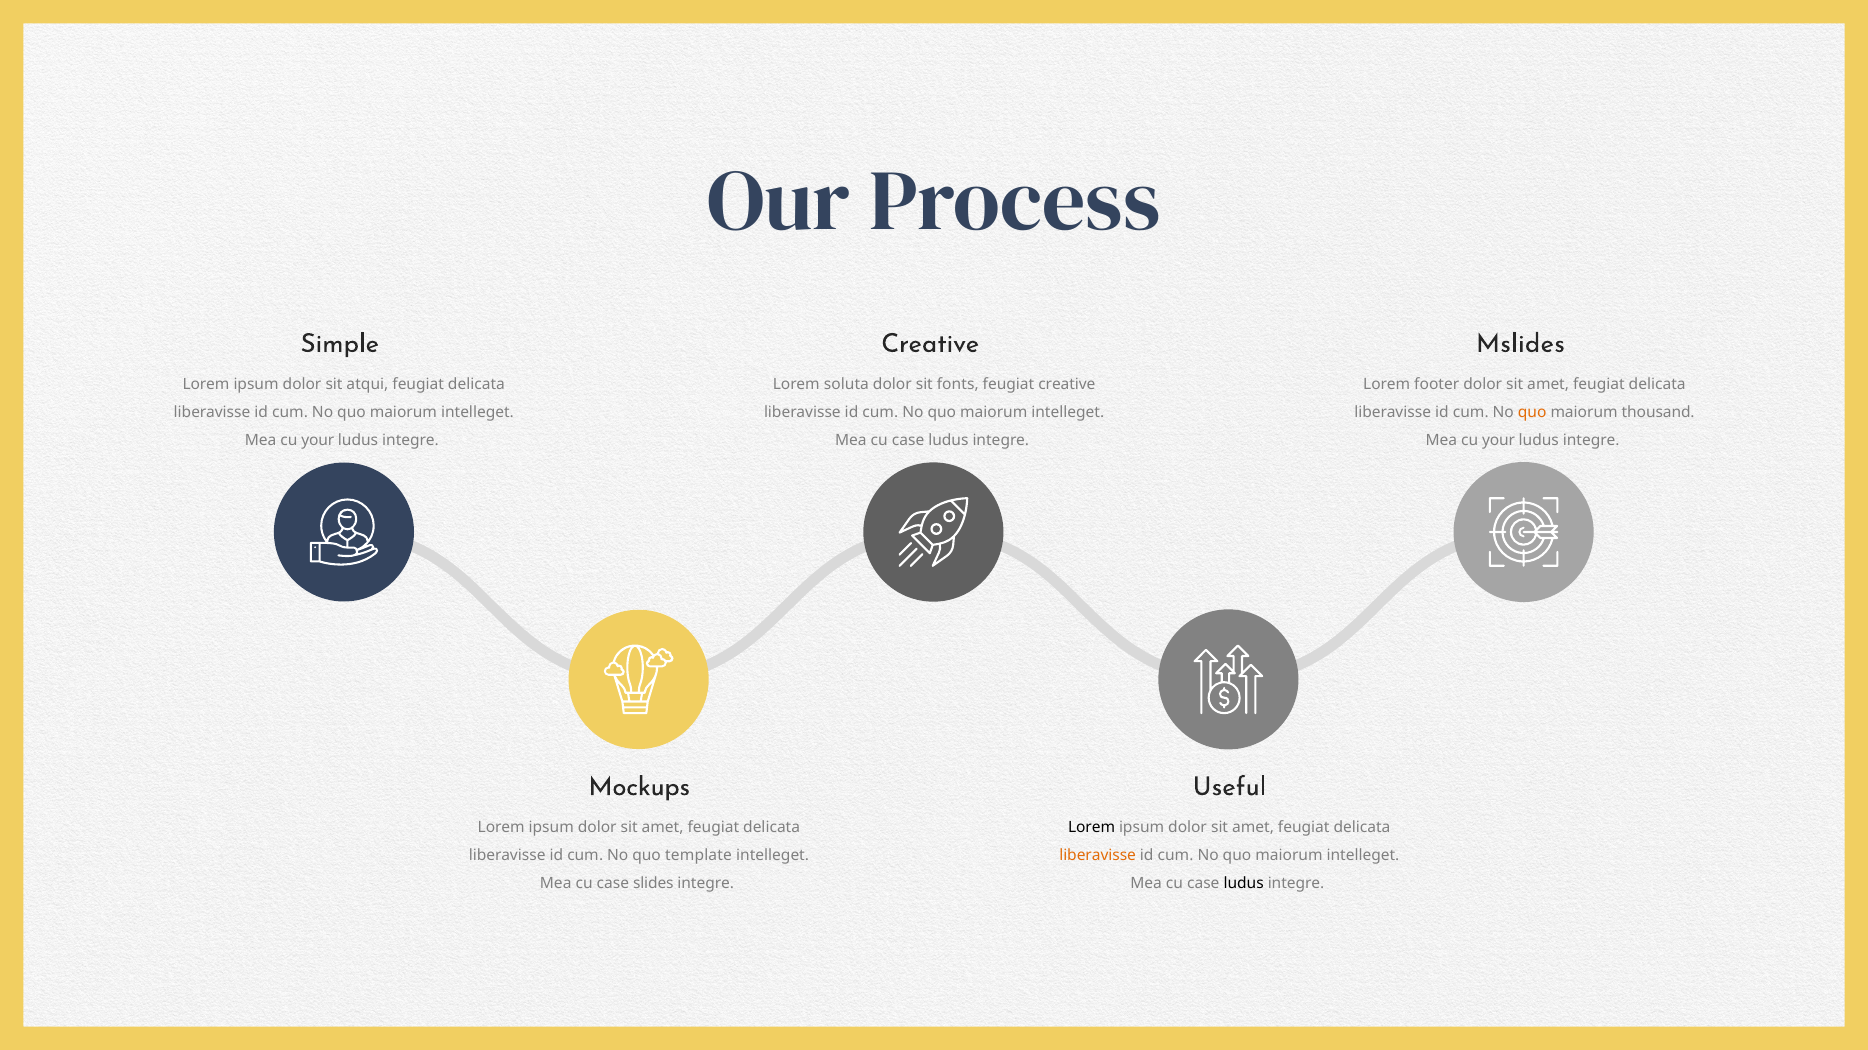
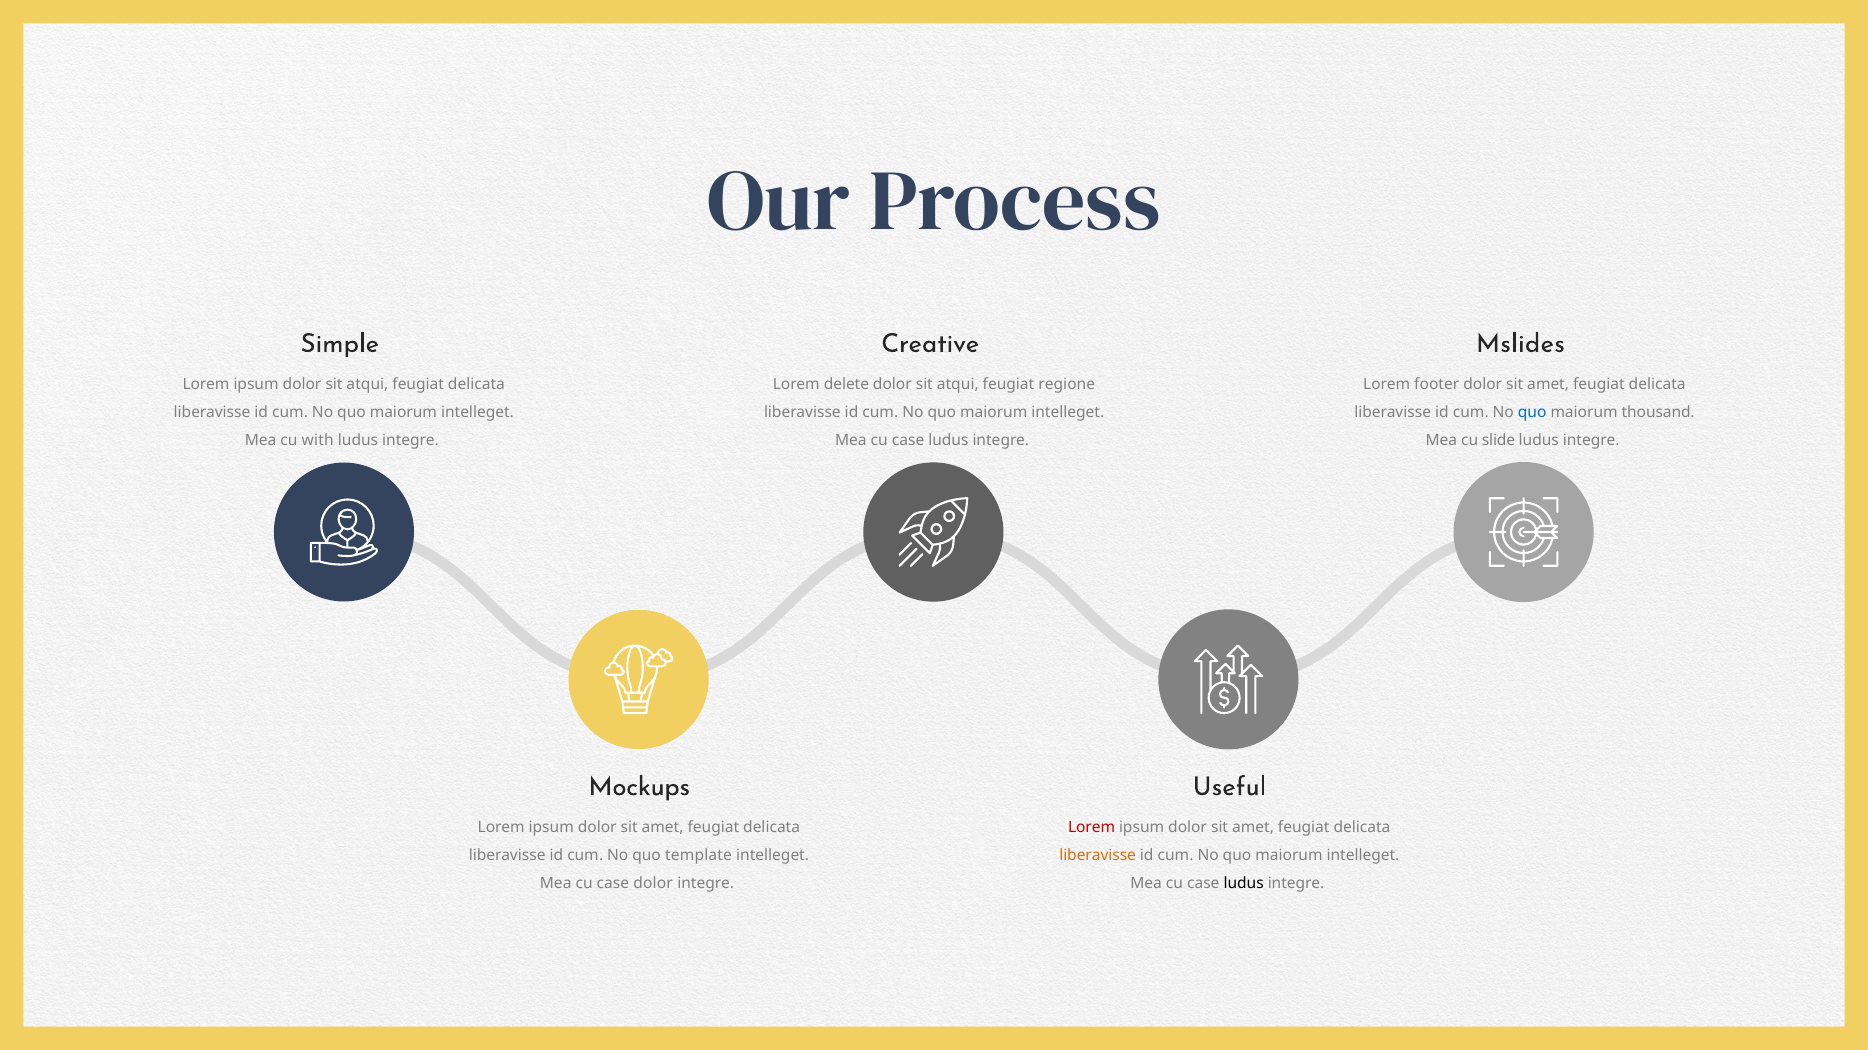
soluta: soluta -> delete
fonts at (958, 385): fonts -> atqui
feugiat creative: creative -> regione
quo at (1532, 413) colour: orange -> blue
your at (318, 441): your -> with
your at (1499, 441): your -> slide
Lorem at (1092, 828) colour: black -> red
case slides: slides -> dolor
